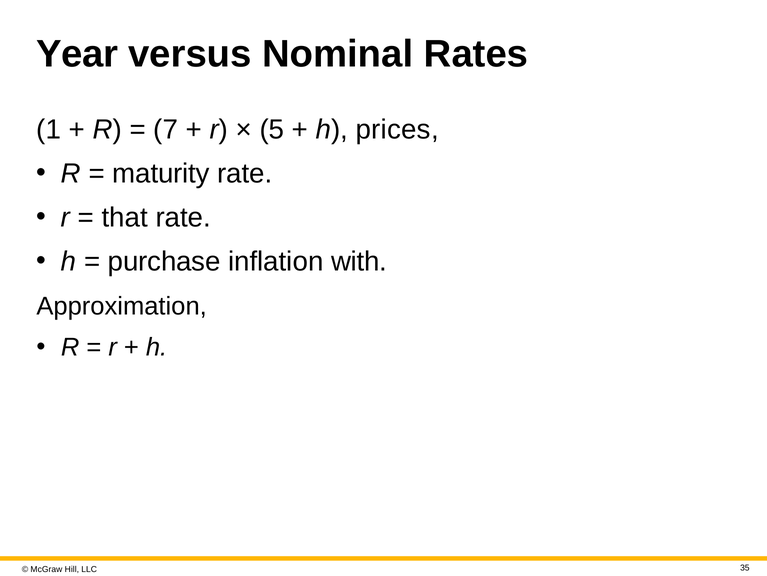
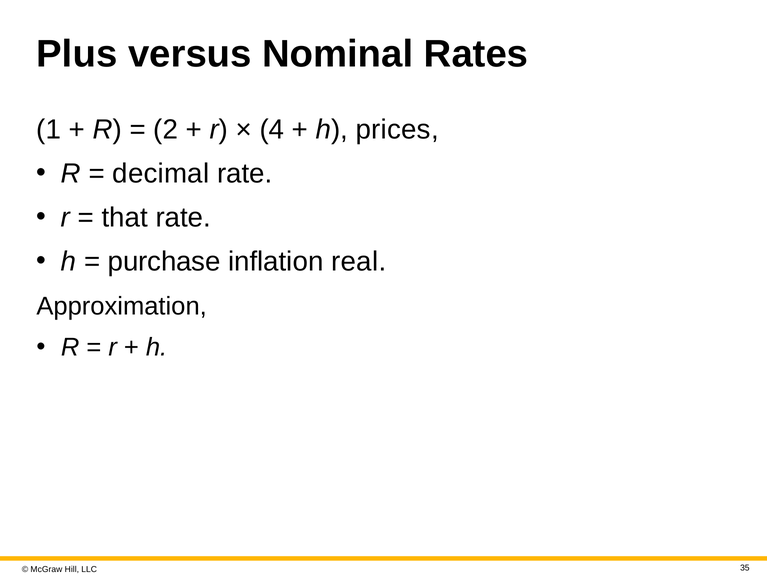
Year: Year -> Plus
7: 7 -> 2
5: 5 -> 4
maturity: maturity -> decimal
with: with -> real
